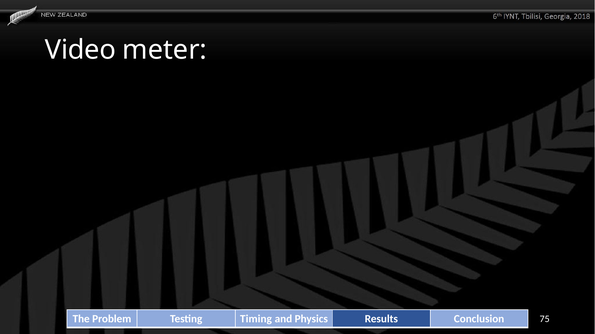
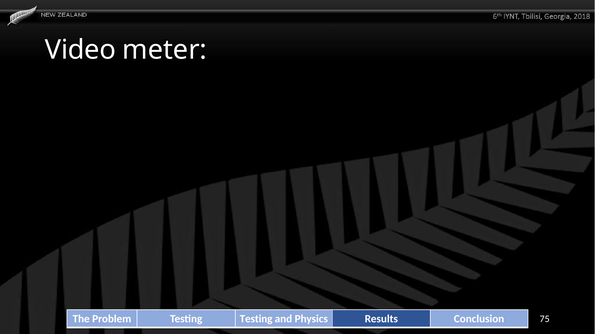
Testing Timing: Timing -> Testing
